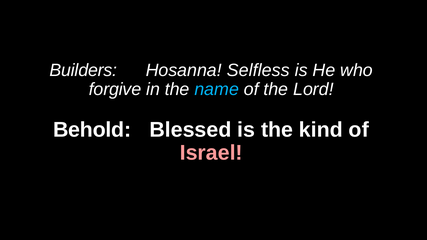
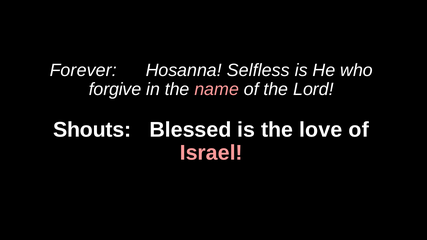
Builders: Builders -> Forever
name colour: light blue -> pink
Behold: Behold -> Shouts
kind: kind -> love
